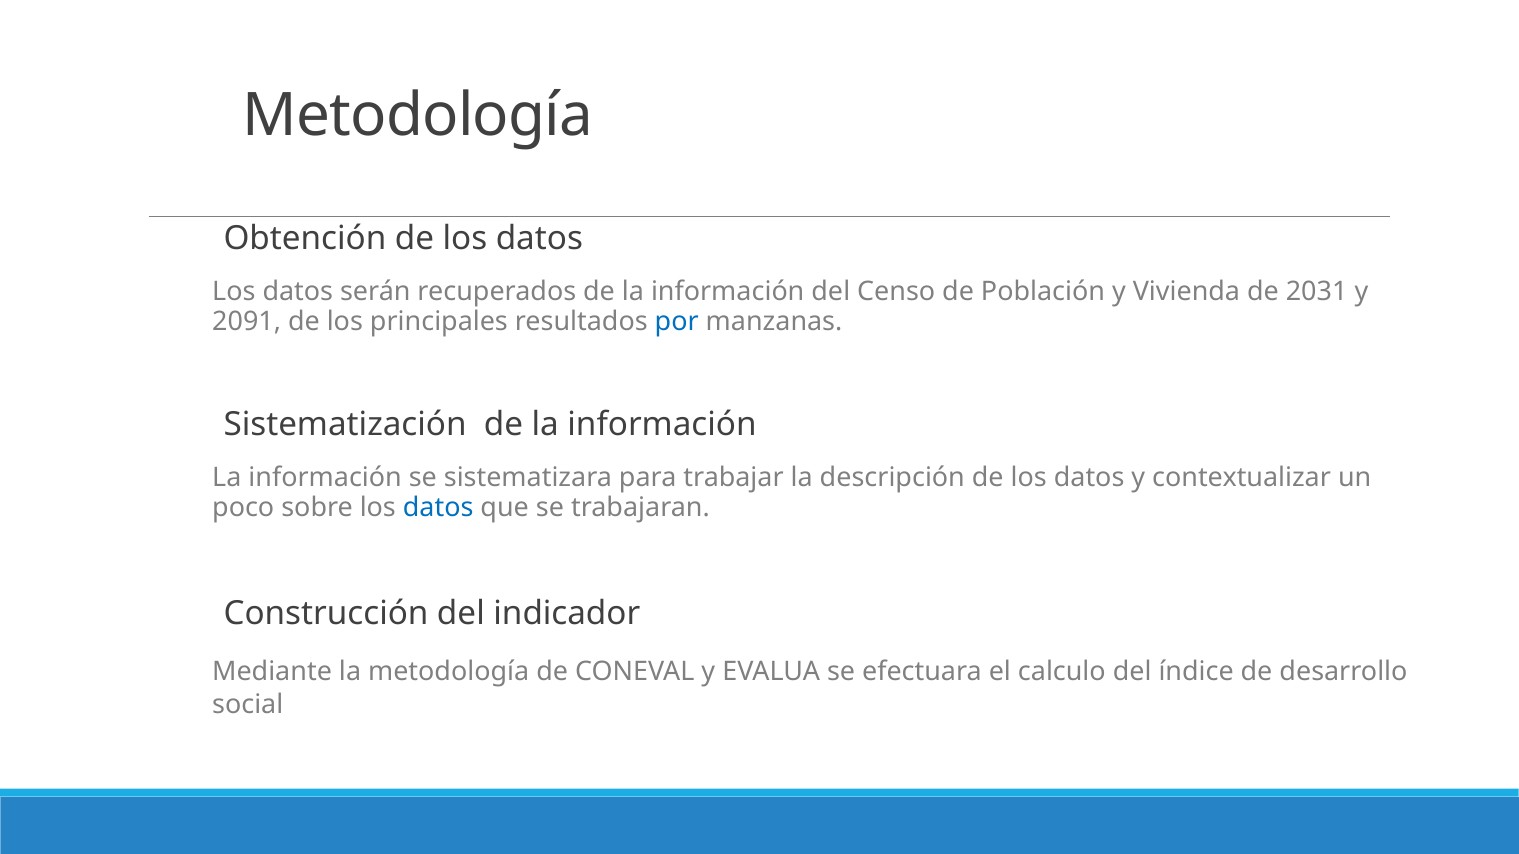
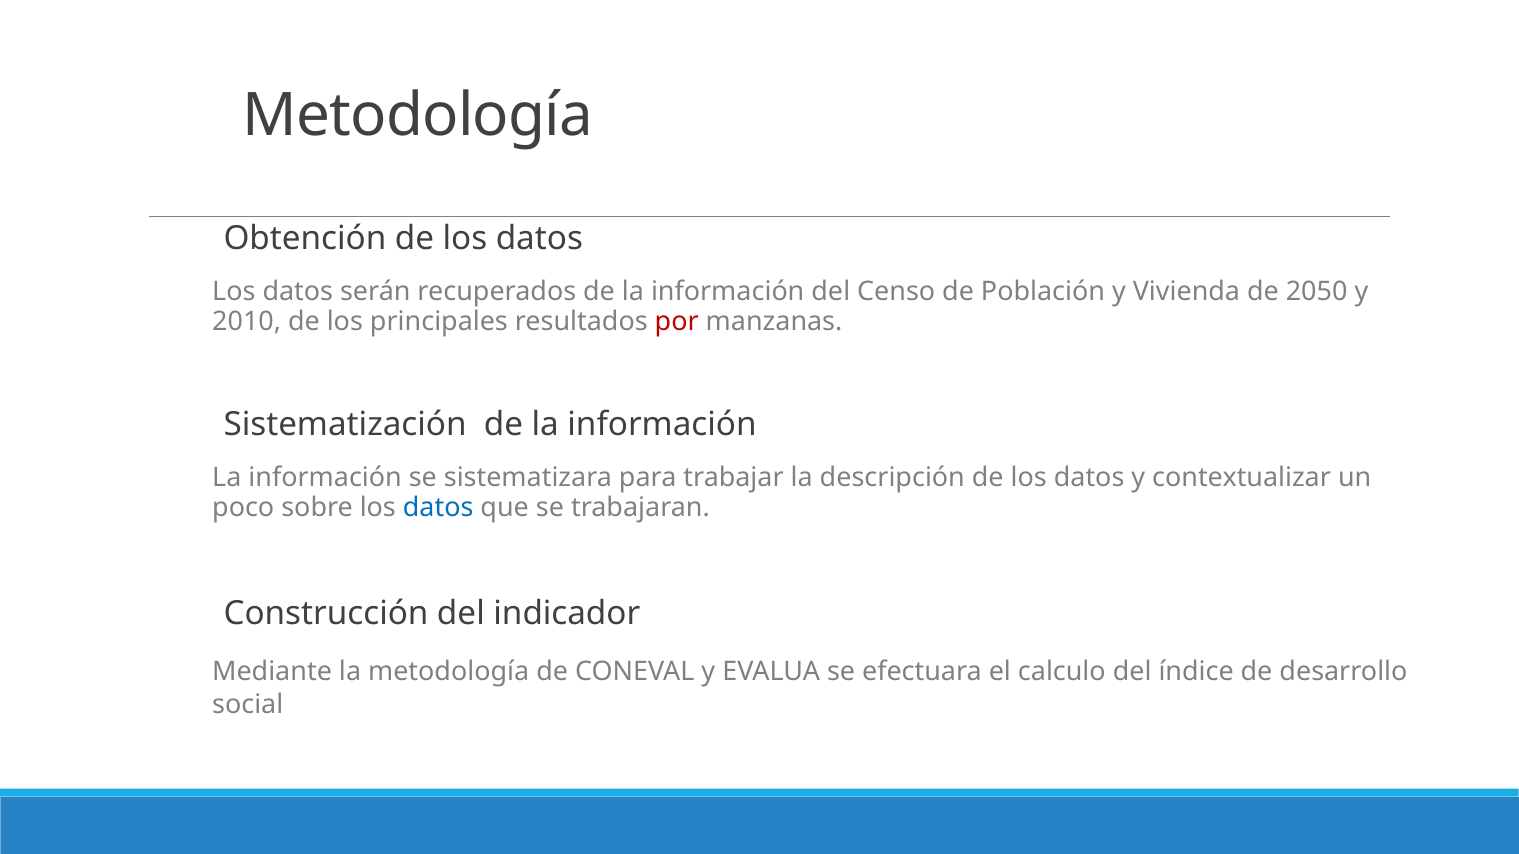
2031: 2031 -> 2050
2091: 2091 -> 2010
por colour: blue -> red
